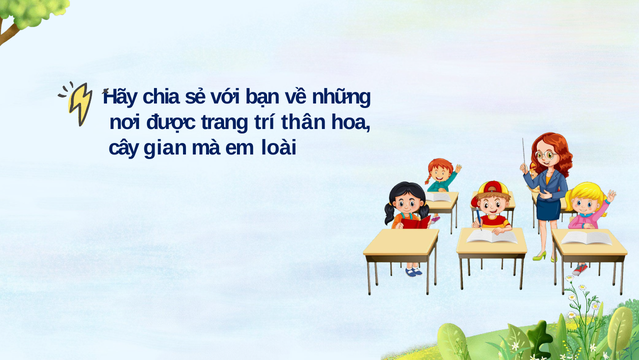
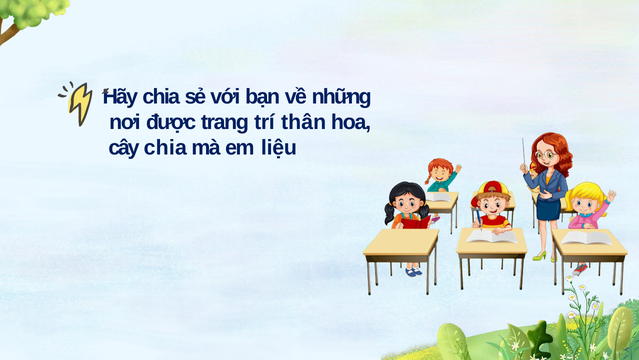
cây gian: gian -> chia
loài: loài -> liệu
